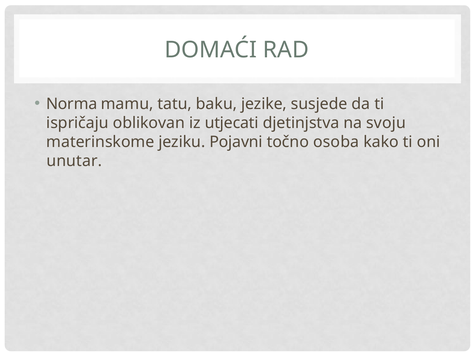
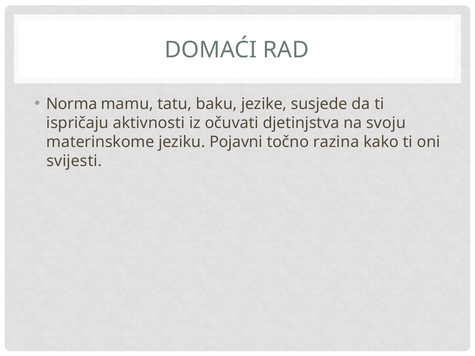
oblikovan: oblikovan -> aktivnosti
utjecati: utjecati -> očuvati
osoba: osoba -> razina
unutar: unutar -> svijesti
